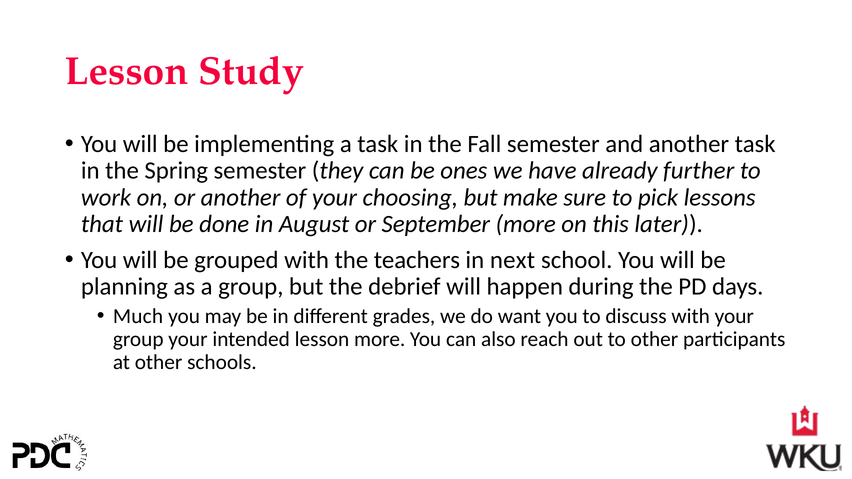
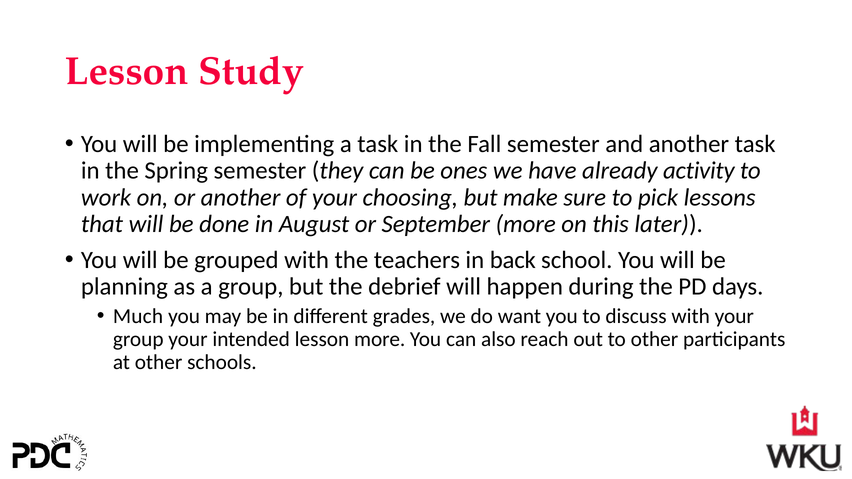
further: further -> activity
next: next -> back
